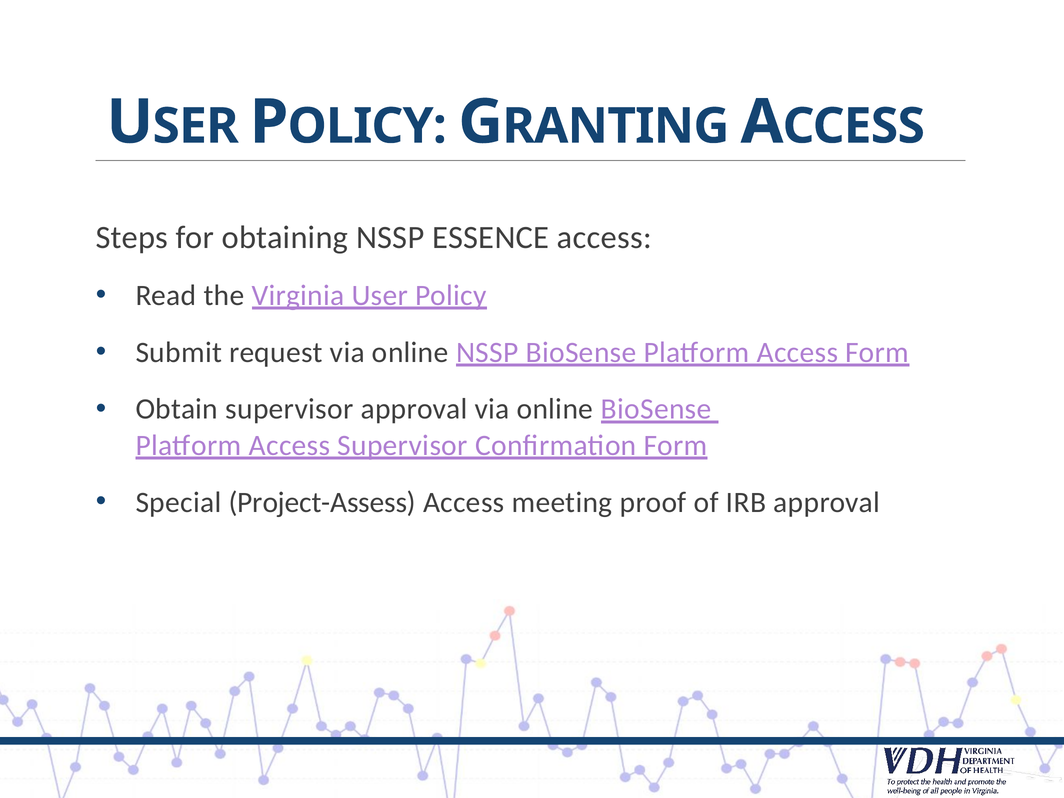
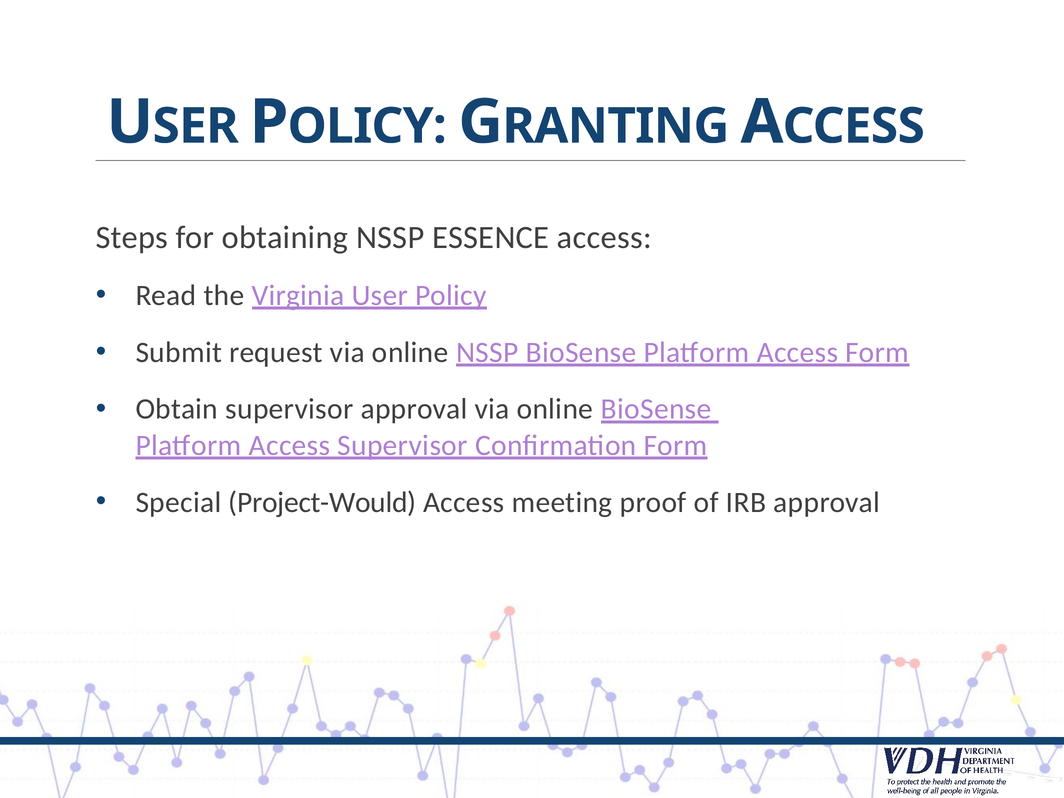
Project-Assess: Project-Assess -> Project-Would
